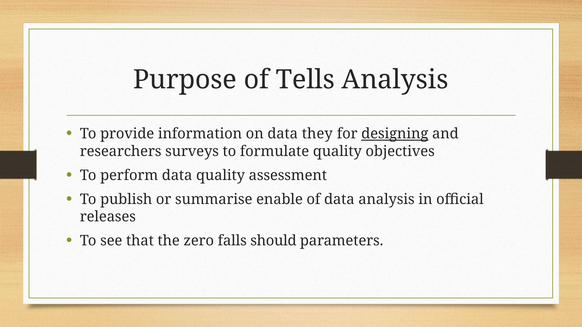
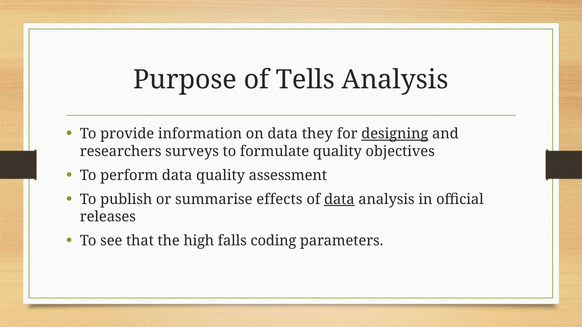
enable: enable -> effects
data at (339, 199) underline: none -> present
zero: zero -> high
should: should -> coding
